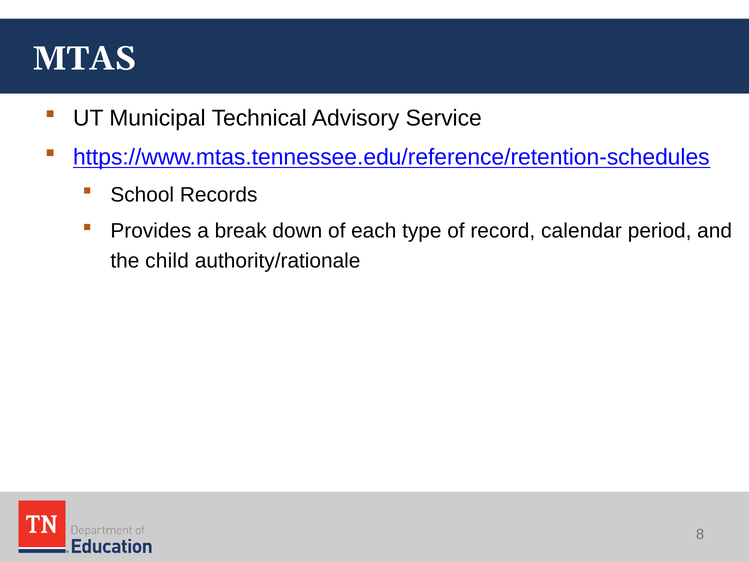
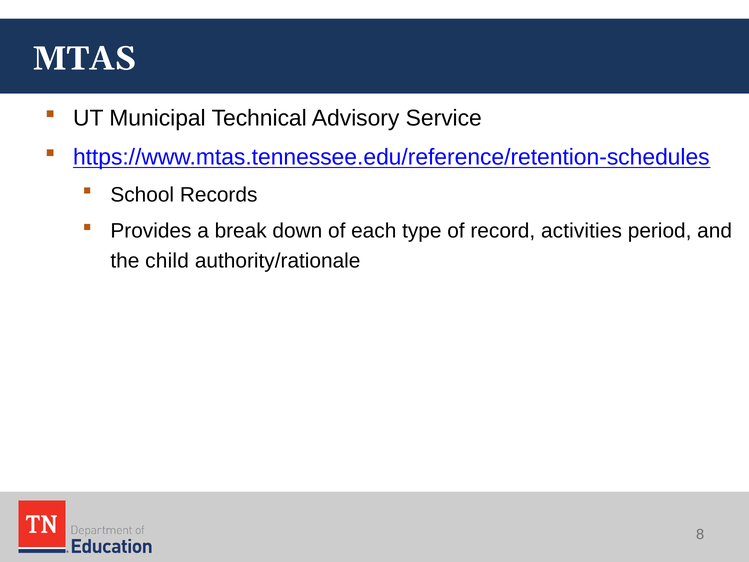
calendar: calendar -> activities
